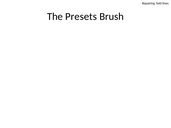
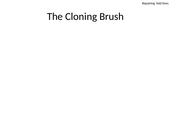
Presets: Presets -> Cloning
